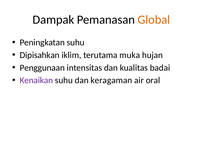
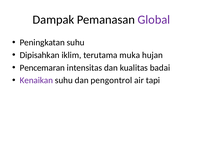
Global colour: orange -> purple
Penggunaan: Penggunaan -> Pencemaran
keragaman: keragaman -> pengontrol
oral: oral -> tapi
